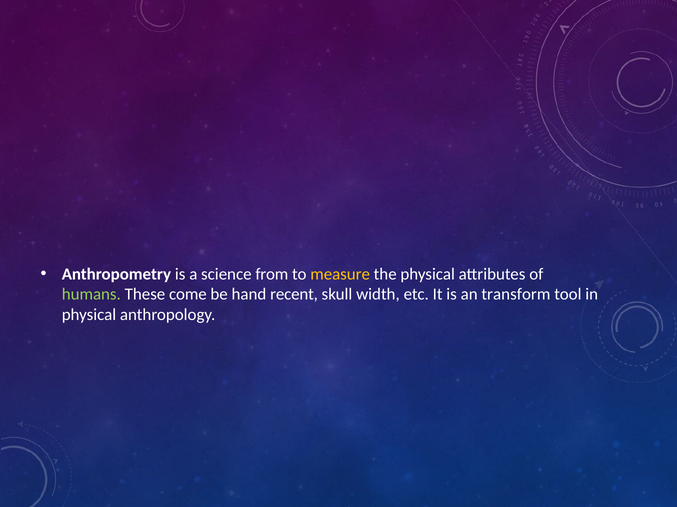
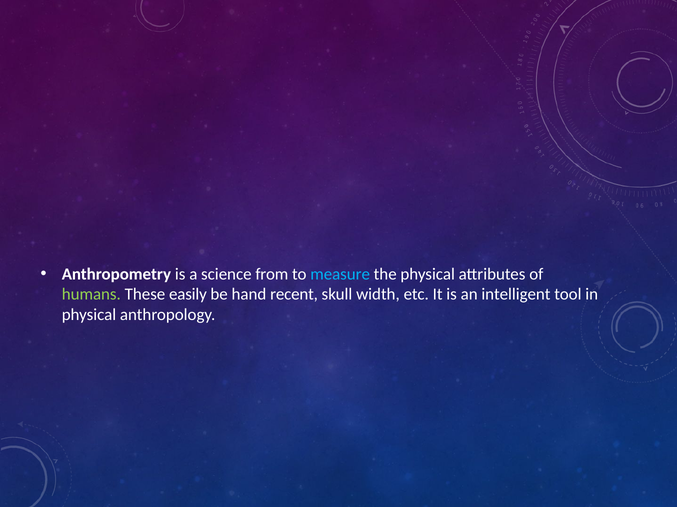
measure colour: yellow -> light blue
come: come -> easily
transform: transform -> intelligent
